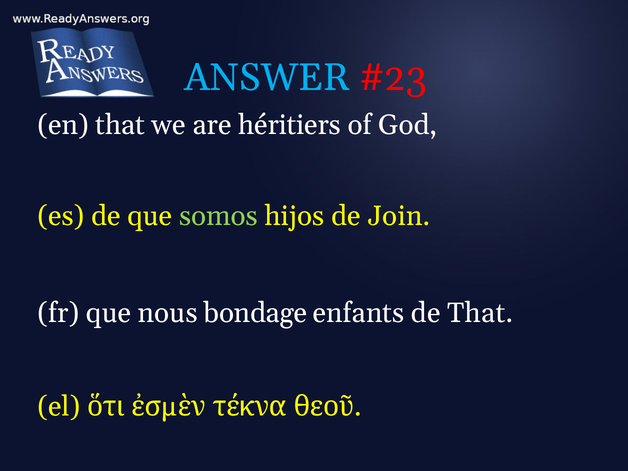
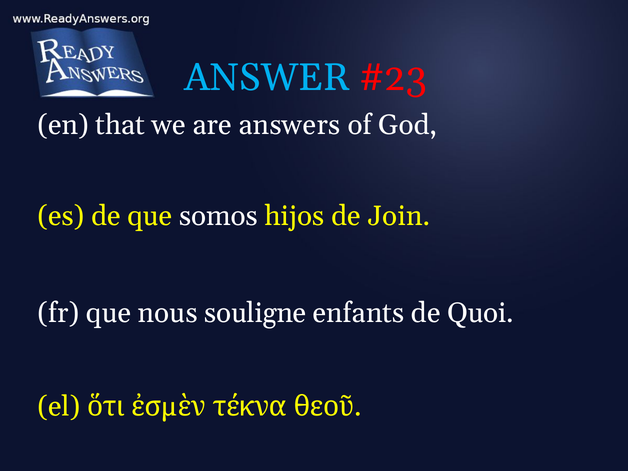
héritiers: héritiers -> answers
somos colour: light green -> white
bondage: bondage -> souligne
de That: That -> Quoi
